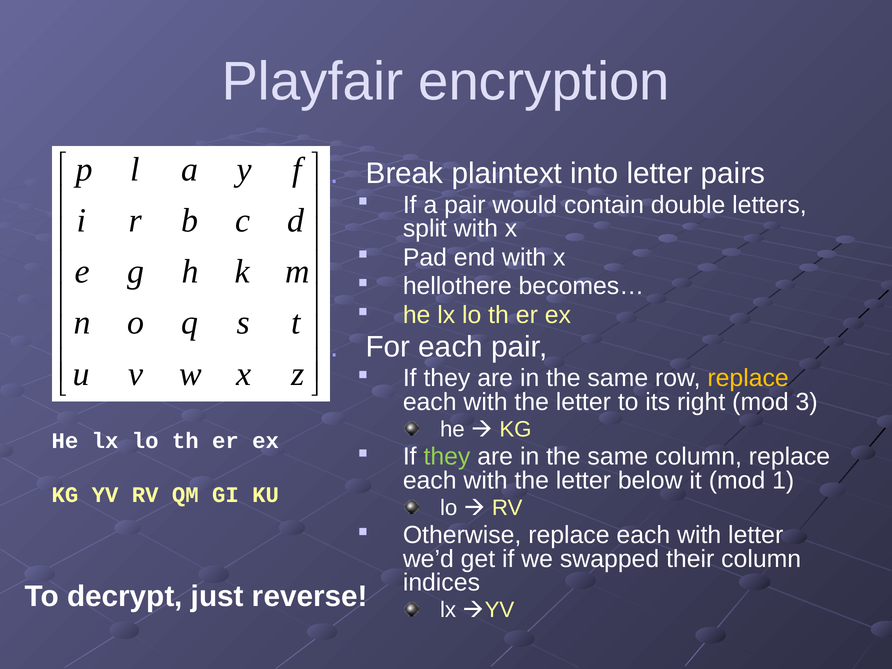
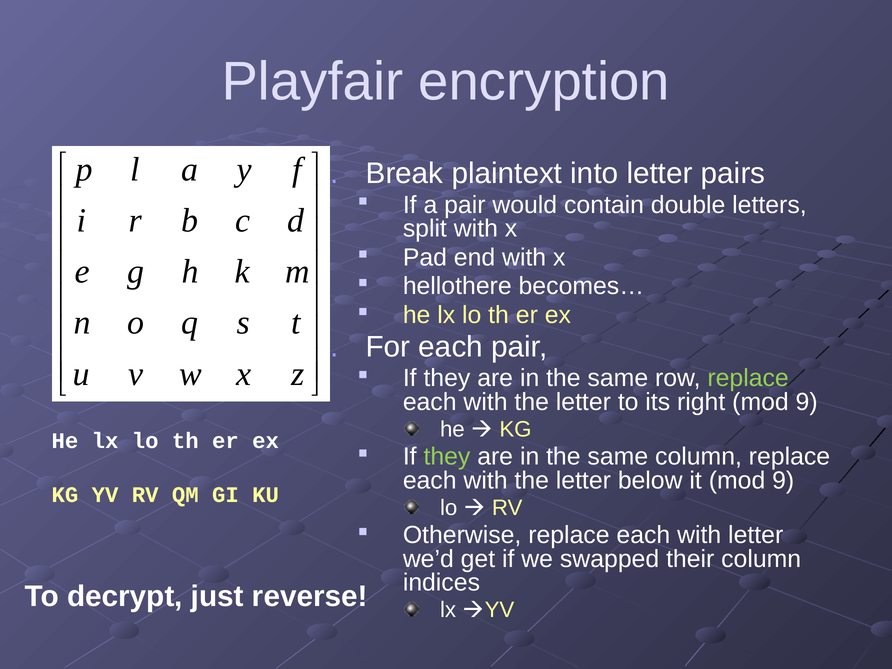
replace at (748, 378) colour: yellow -> light green
right mod 3: 3 -> 9
it mod 1: 1 -> 9
